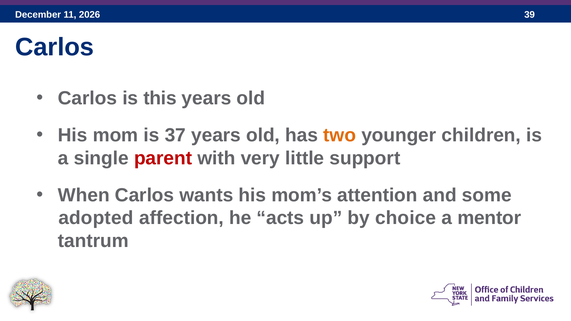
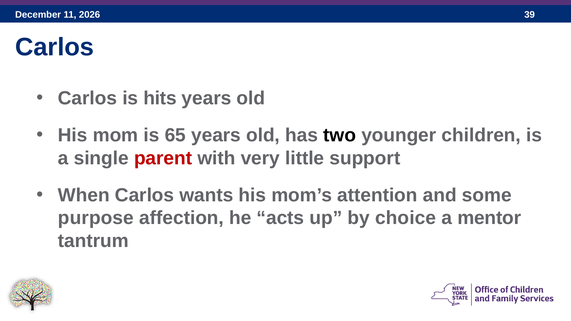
this: this -> hits
37: 37 -> 65
two colour: orange -> black
adopted: adopted -> purpose
